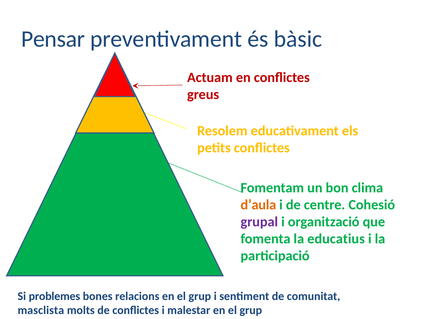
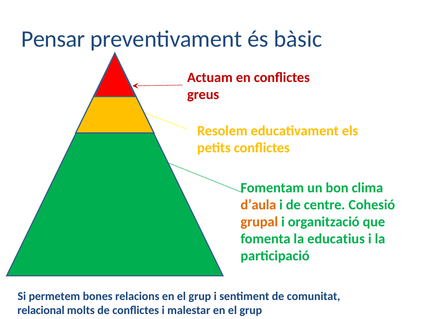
grupal colour: purple -> orange
problemes: problemes -> permetem
masclista: masclista -> relacional
